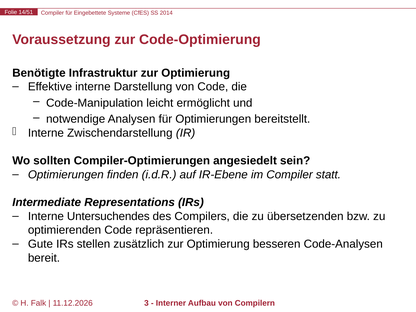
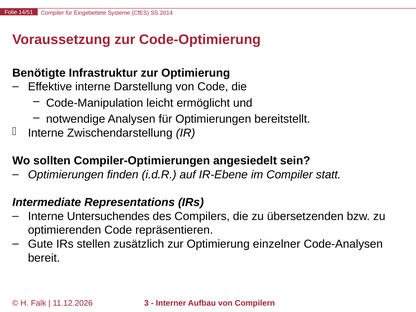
besseren: besseren -> einzelner
